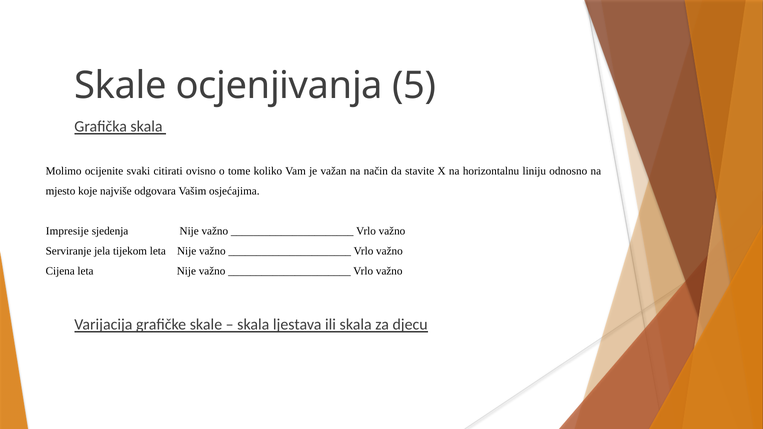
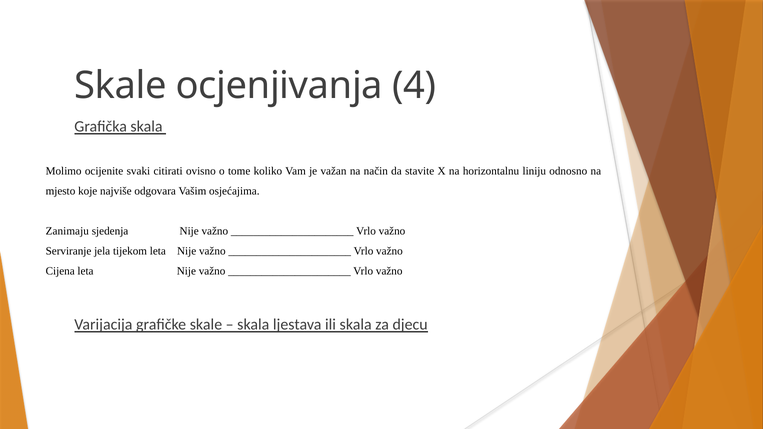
5: 5 -> 4
Impresije: Impresije -> Zanimaju
